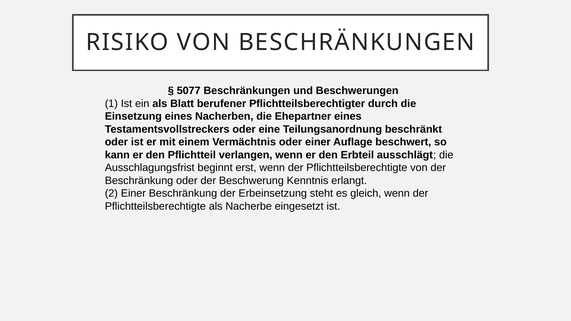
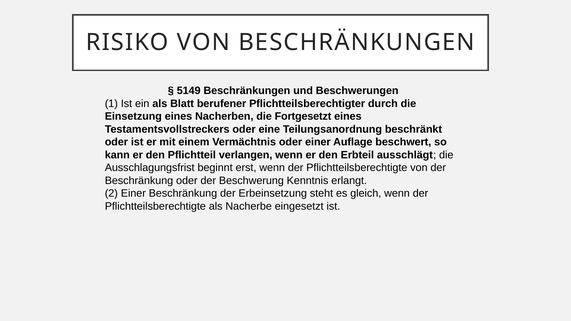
5077: 5077 -> 5149
Ehepartner: Ehepartner -> Fortgesetzt
